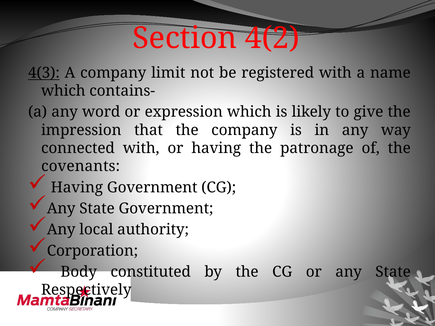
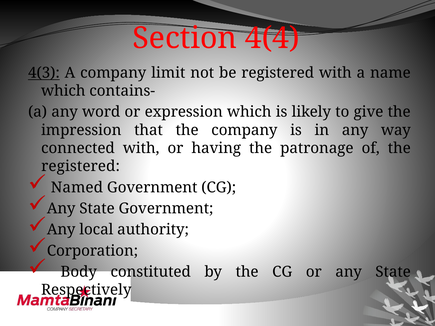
4(2: 4(2 -> 4(4
covenants at (81, 166): covenants -> registered
Having at (77, 188): Having -> Named
